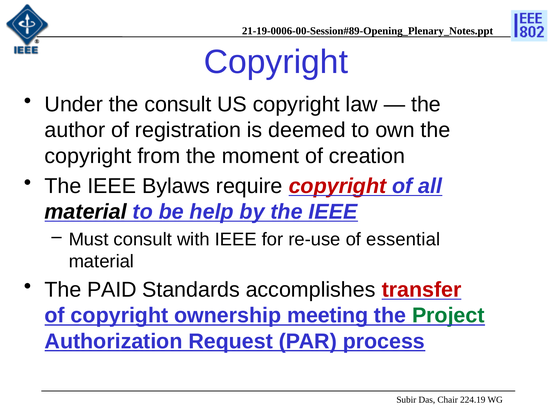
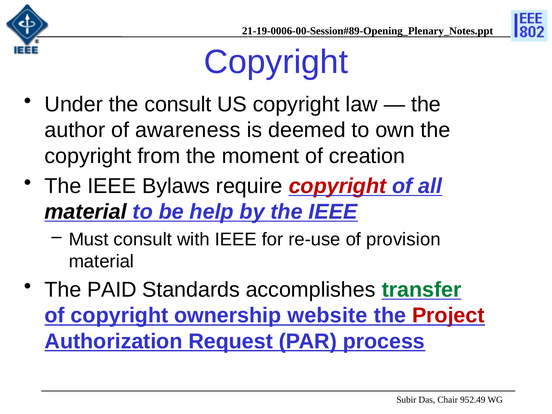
registration: registration -> awareness
essential: essential -> provision
transfer colour: red -> green
meeting: meeting -> website
Project colour: green -> red
224.19: 224.19 -> 952.49
